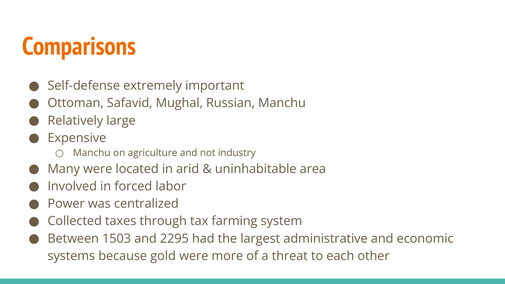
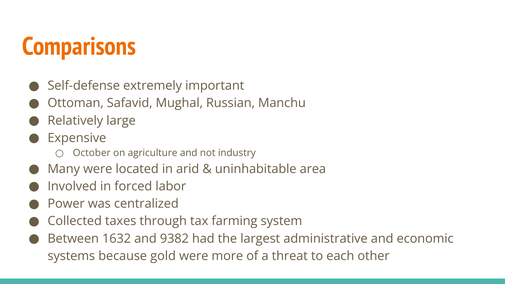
Manchu at (92, 153): Manchu -> October
1503: 1503 -> 1632
2295: 2295 -> 9382
